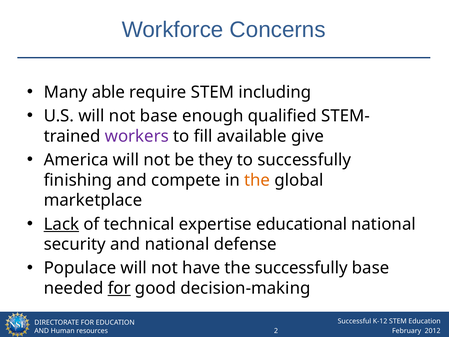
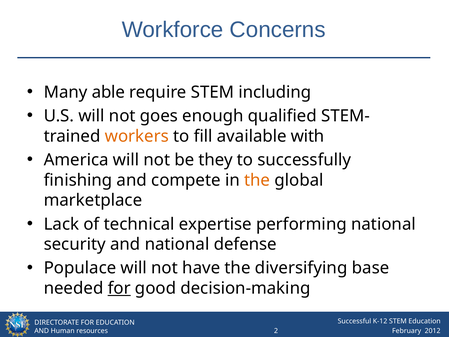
not base: base -> goes
workers colour: purple -> orange
give: give -> with
Lack underline: present -> none
educational: educational -> performing
the successfully: successfully -> diversifying
